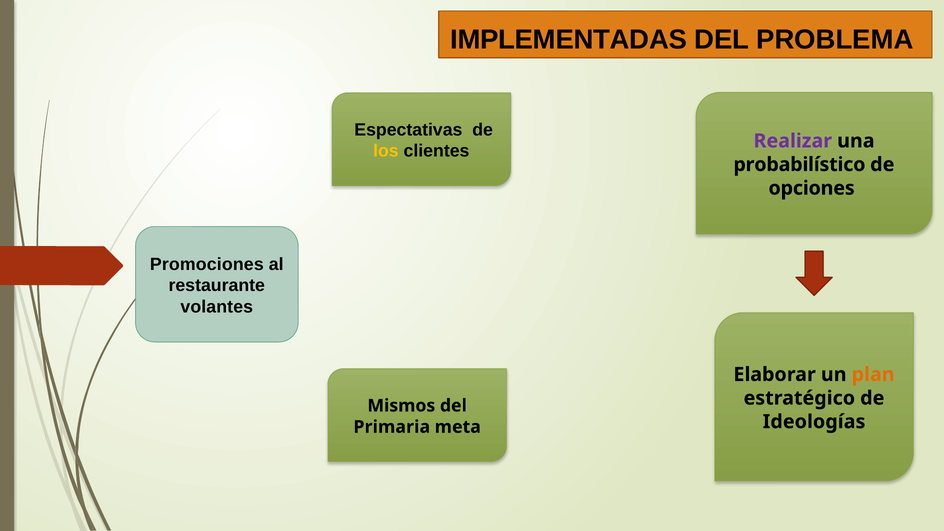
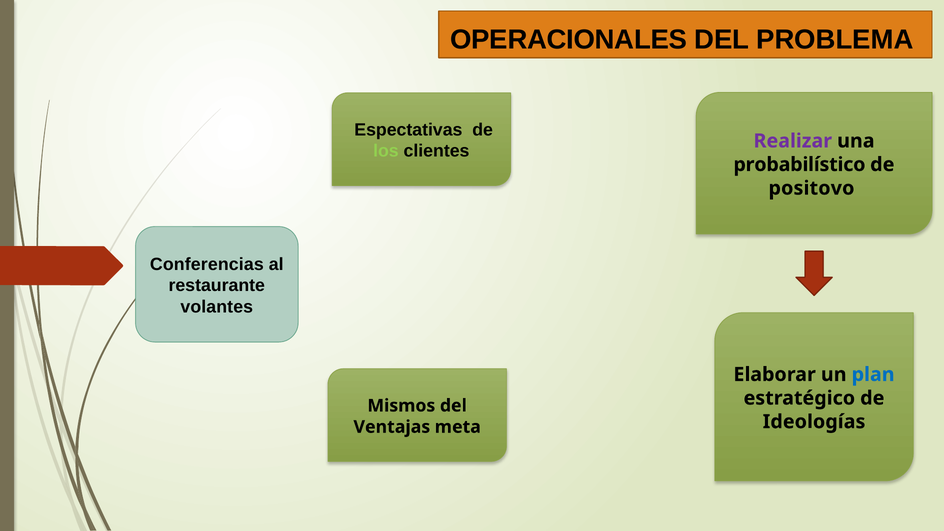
IMPLEMENTADAS: IMPLEMENTADAS -> OPERACIONALES
los colour: yellow -> light green
opciones: opciones -> positovo
Promociones: Promociones -> Conferencias
plan colour: orange -> blue
Primaria: Primaria -> Ventajas
